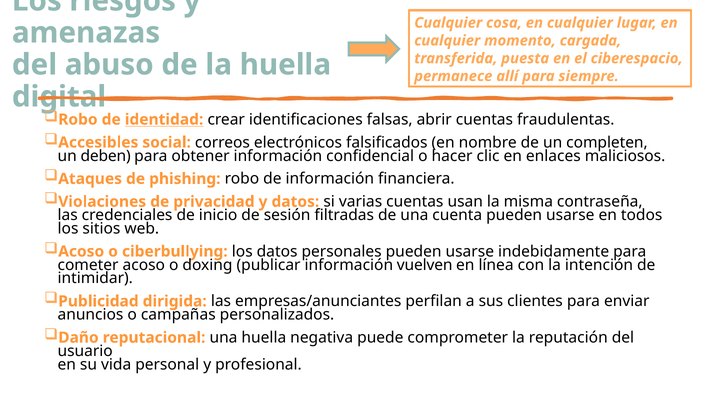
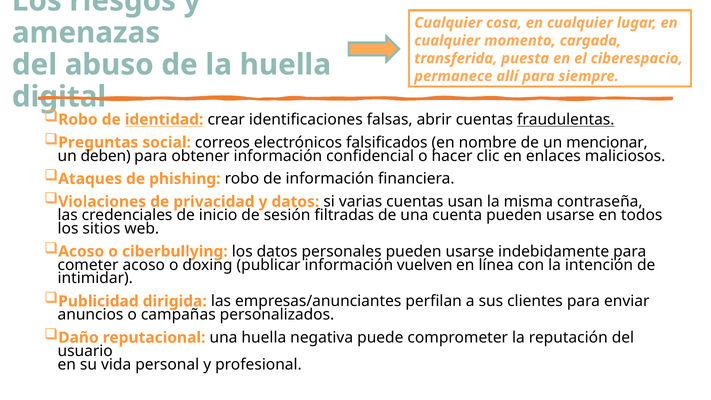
fraudulentas underline: none -> present
Accesibles: Accesibles -> Preguntas
completen: completen -> mencionar
